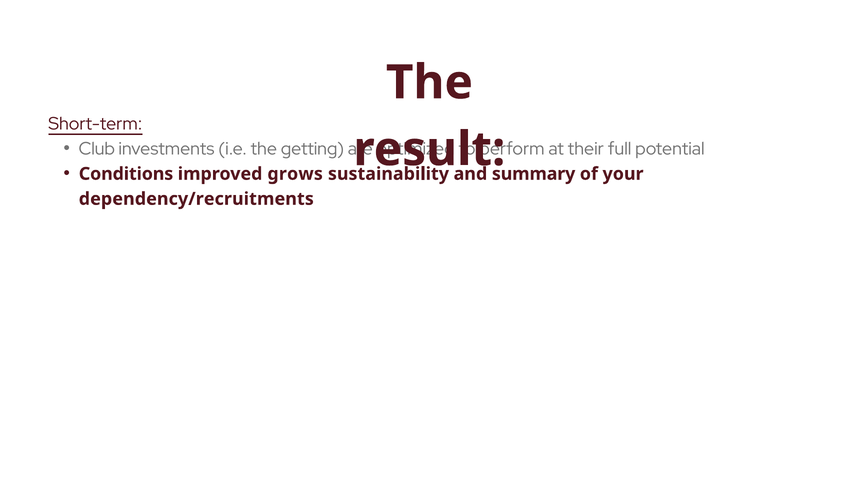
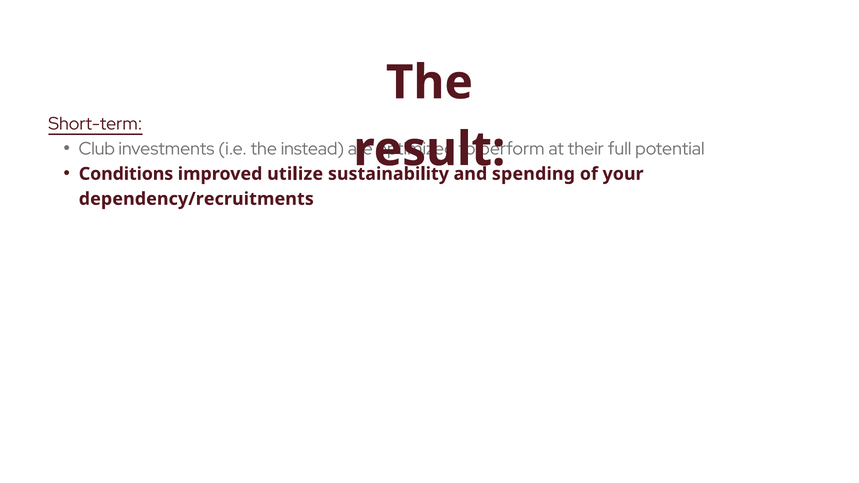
getting: getting -> instead
grows: grows -> utilize
summary: summary -> spending
